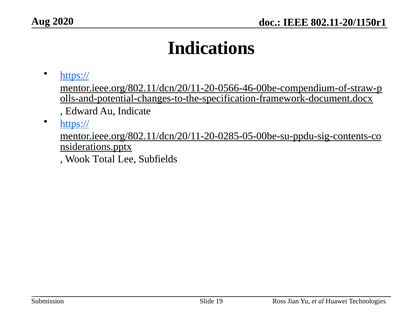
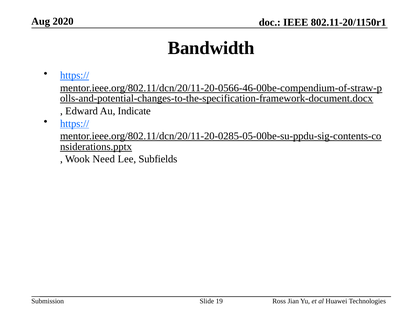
Indications: Indications -> Bandwidth
Total: Total -> Need
